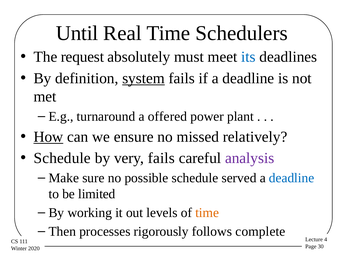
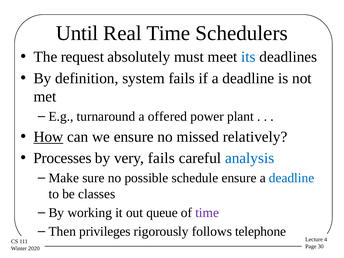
system underline: present -> none
Schedule at (62, 158): Schedule -> Processes
analysis colour: purple -> blue
schedule served: served -> ensure
limited: limited -> classes
levels: levels -> queue
time at (207, 213) colour: orange -> purple
processes: processes -> privileges
complete: complete -> telephone
